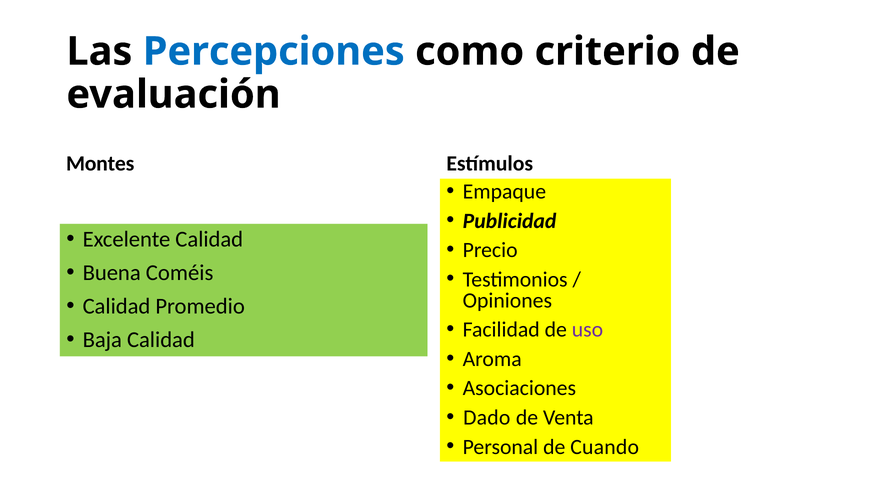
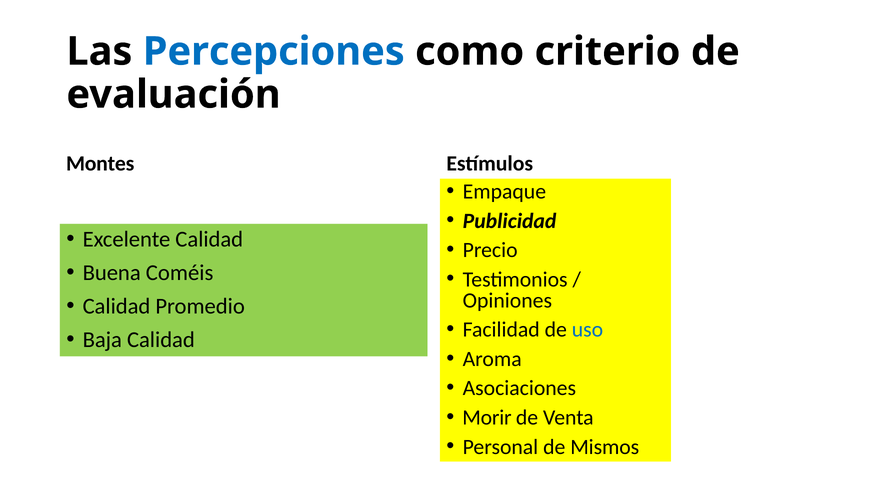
uso colour: purple -> blue
Dado: Dado -> Morir
Cuando: Cuando -> Mismos
